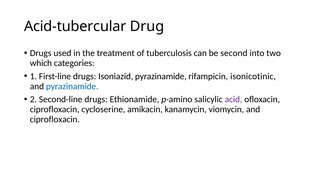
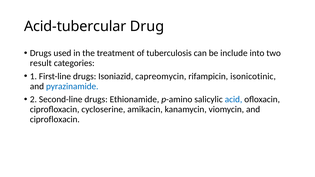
second: second -> include
which: which -> result
Isoniazid pyrazinamide: pyrazinamide -> capreomycin
acid colour: purple -> blue
